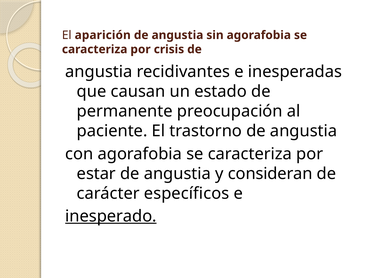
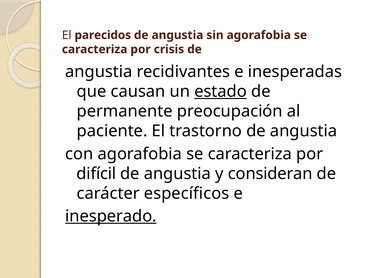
aparición: aparición -> parecidos
estado underline: none -> present
estar: estar -> difícil
